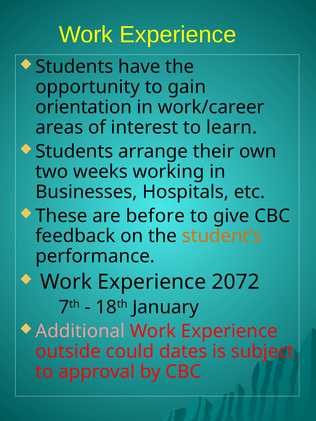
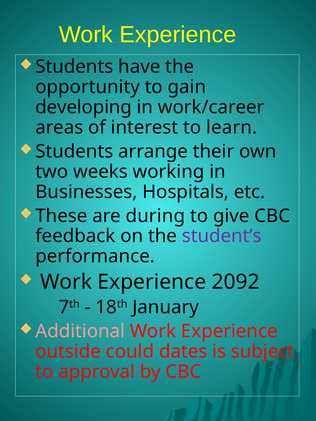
orientation: orientation -> developing
before: before -> during
student’s colour: orange -> purple
2072: 2072 -> 2092
